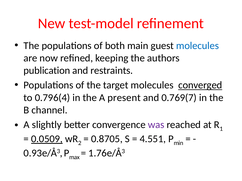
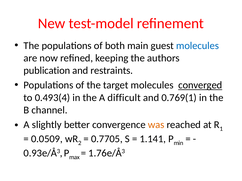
0.796(4: 0.796(4 -> 0.493(4
present: present -> difficult
0.769(7: 0.769(7 -> 0.769(1
was colour: purple -> orange
0.0509 underline: present -> none
0.8705: 0.8705 -> 0.7705
4.551: 4.551 -> 1.141
